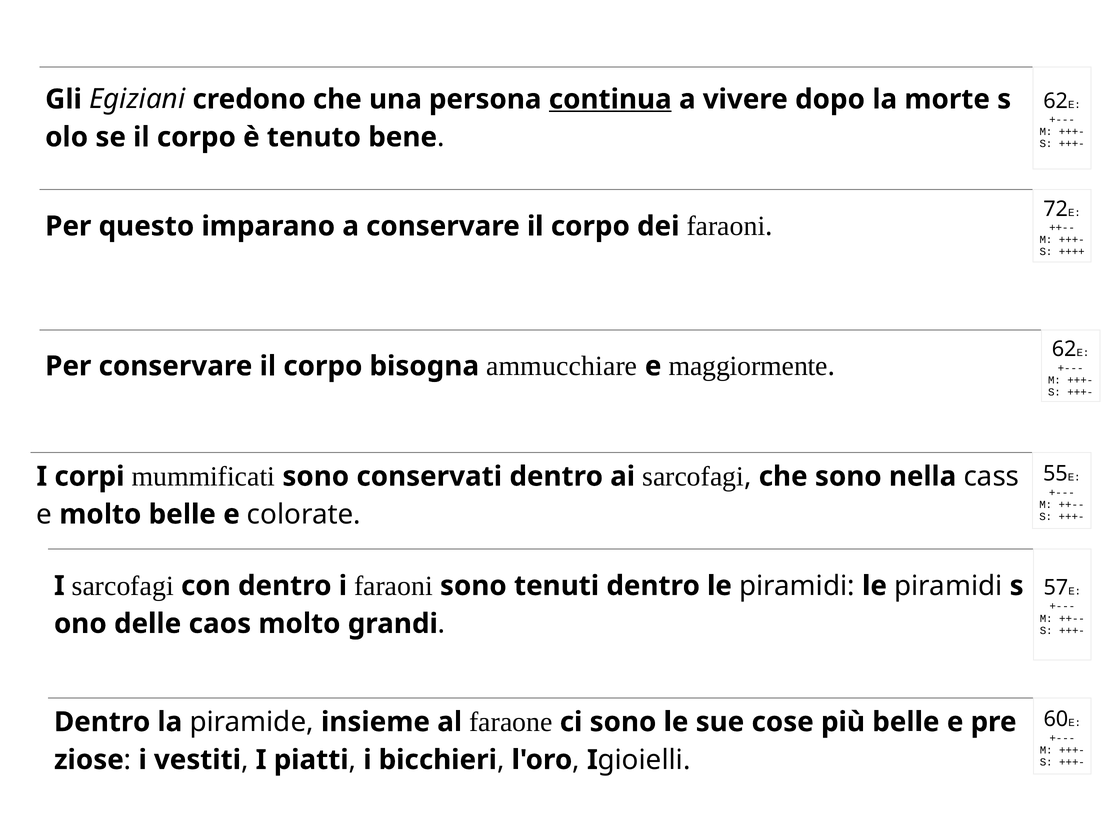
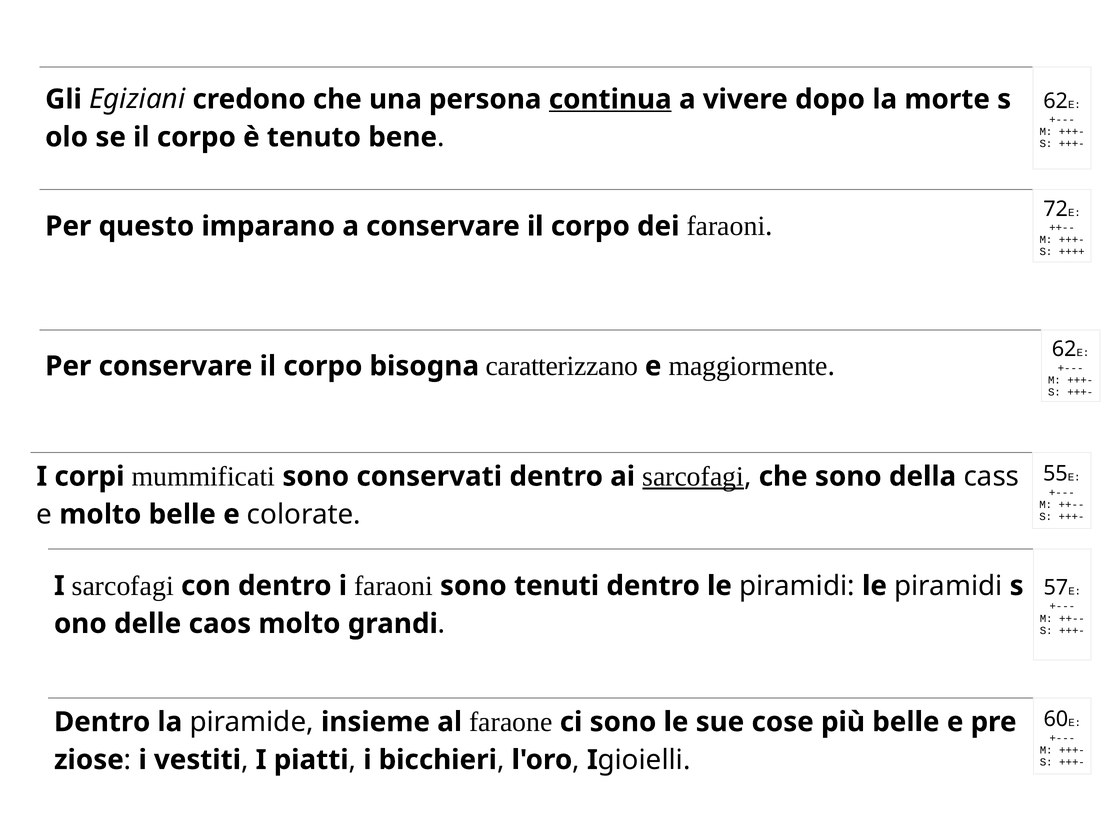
ammucchiare: ammucchiare -> caratterizzano
sarcofagi at (693, 476) underline: none -> present
nella: nella -> della
